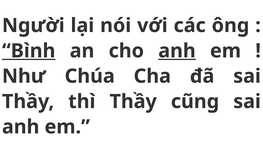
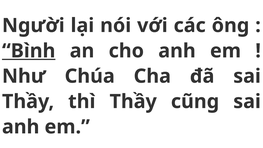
anh at (177, 51) underline: present -> none
